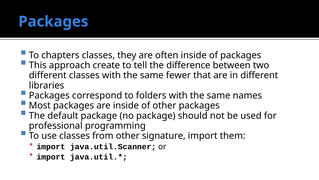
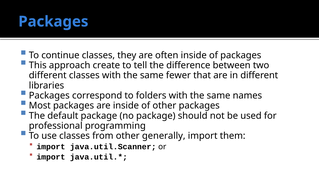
chapters: chapters -> continue
signature: signature -> generally
